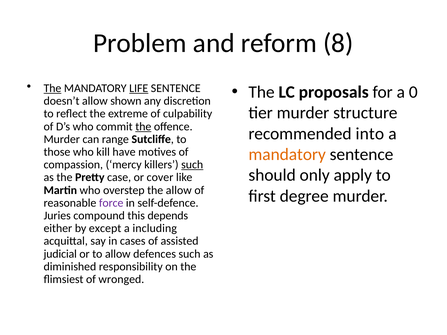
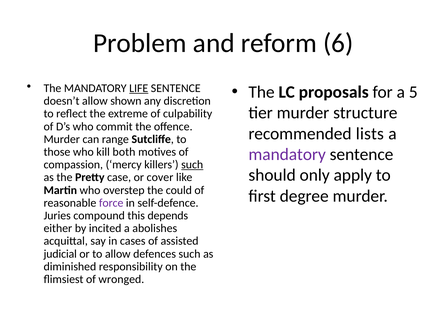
8: 8 -> 6
The at (52, 88) underline: present -> none
0: 0 -> 5
the at (143, 127) underline: present -> none
into: into -> lists
have: have -> both
mandatory at (287, 155) colour: orange -> purple
the allow: allow -> could
except: except -> incited
including: including -> abolishes
